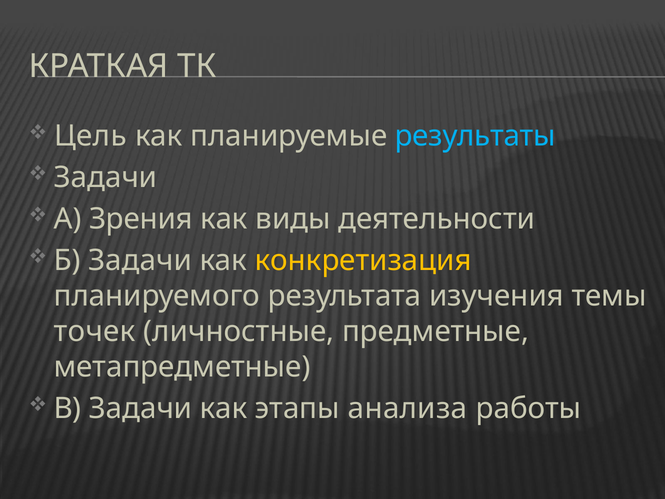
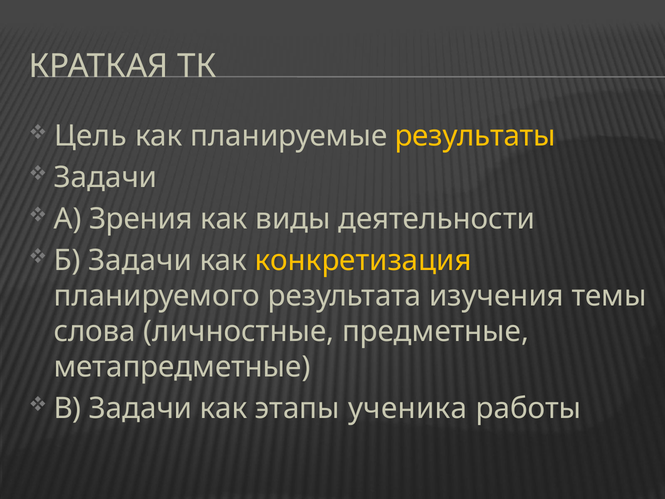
результаты colour: light blue -> yellow
точек: точек -> слова
анализа: анализа -> ученика
